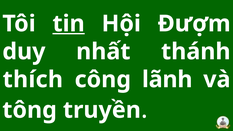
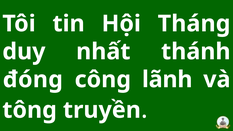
tin underline: present -> none
Đượm: Đượm -> Tháng
thích: thích -> đóng
